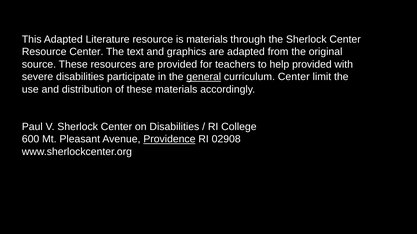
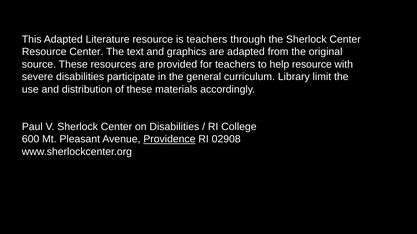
is materials: materials -> teachers
help provided: provided -> resource
general underline: present -> none
curriculum Center: Center -> Library
